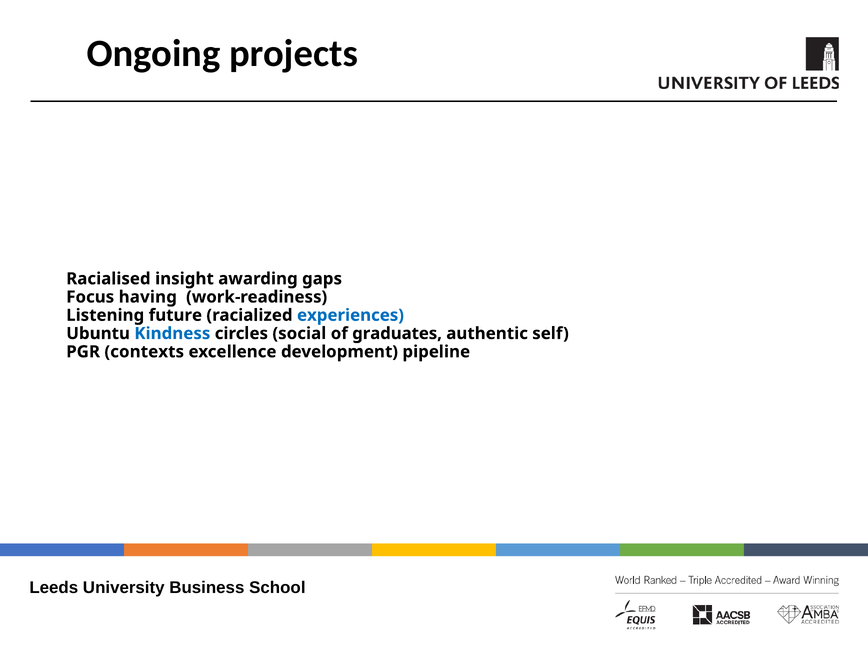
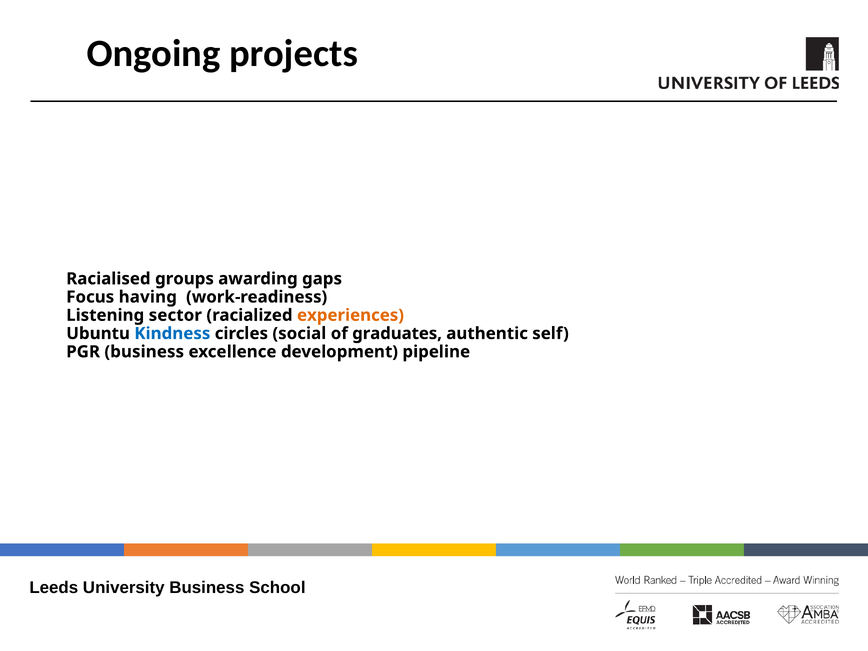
insight: insight -> groups
future: future -> sector
experiences colour: blue -> orange
PGR contexts: contexts -> business
